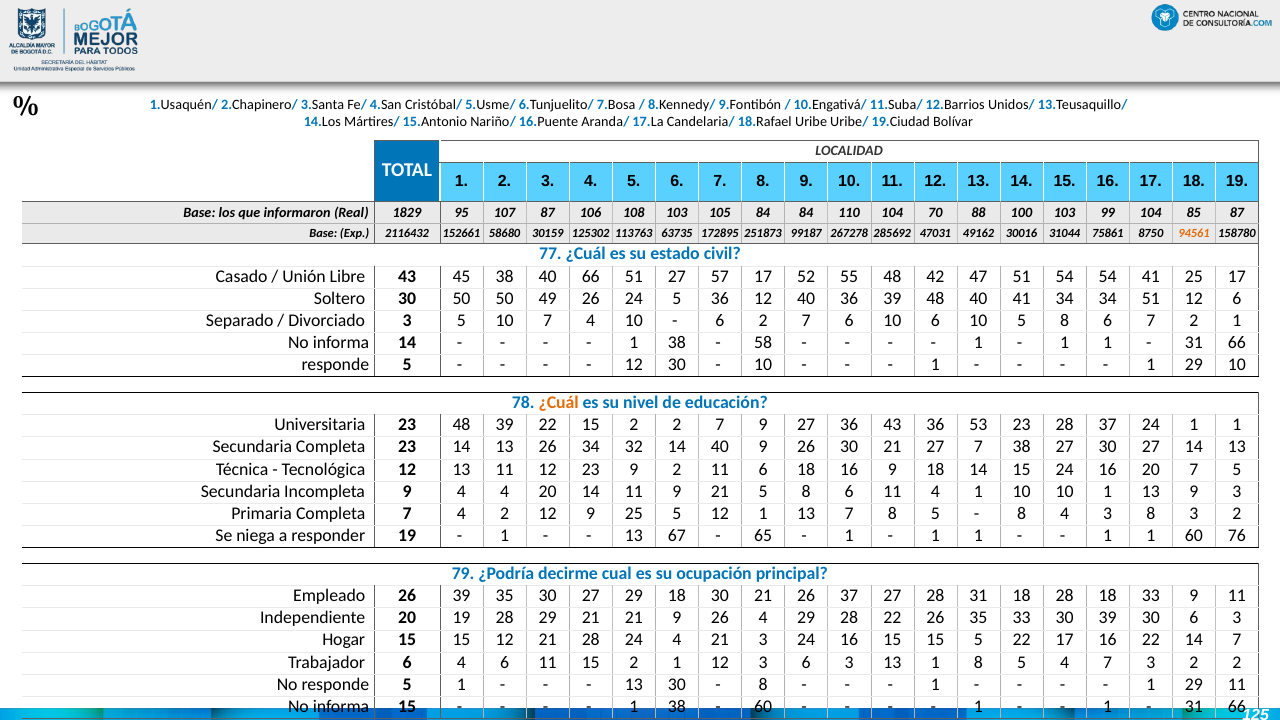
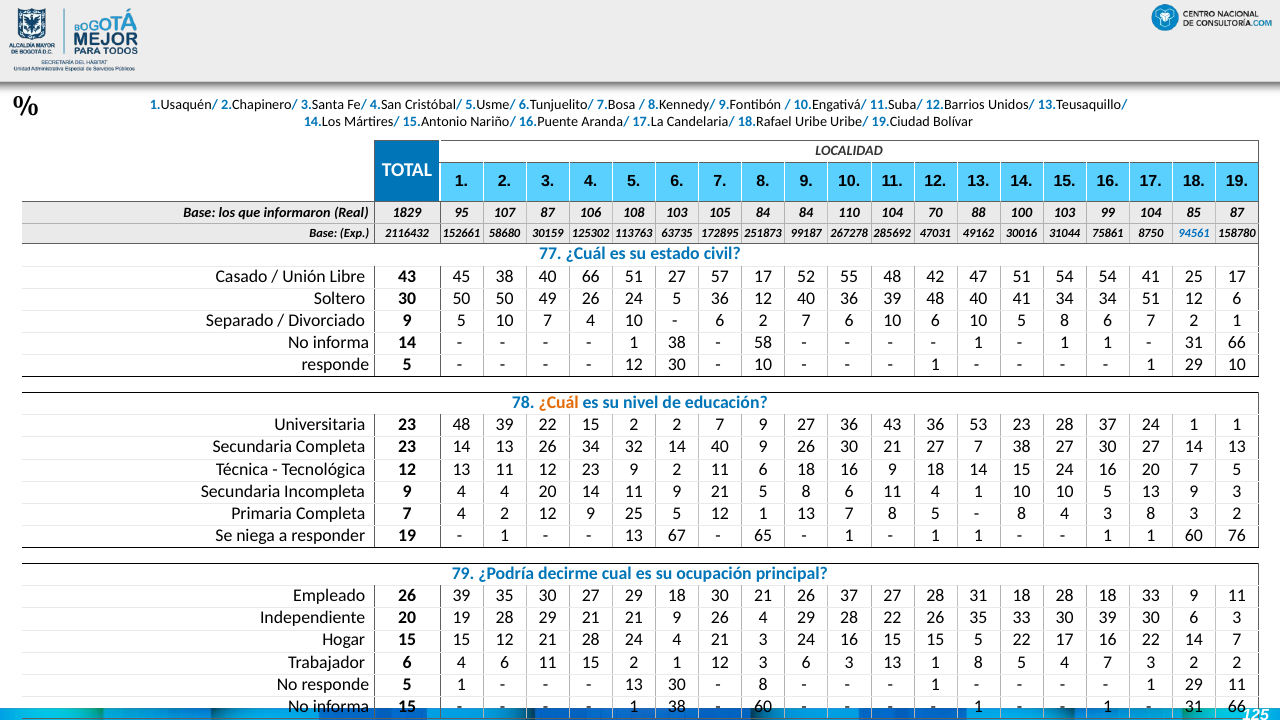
94561 colour: orange -> blue
Divorciado 3: 3 -> 9
10 10 1: 1 -> 5
